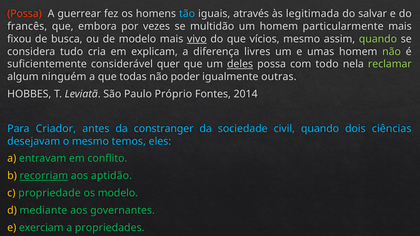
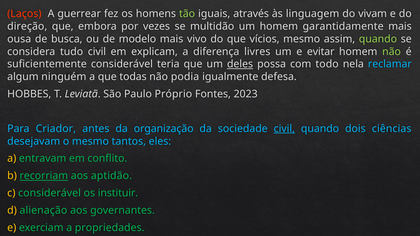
Possa at (24, 14): Possa -> Laços
tão colour: light blue -> light green
legitimada: legitimada -> linguagem
salvar: salvar -> vivam
francês: francês -> direção
particularmente: particularmente -> garantidamente
fixou: fixou -> ousa
vivo underline: present -> none
tudo cria: cria -> civil
umas: umas -> evitar
quer: quer -> teria
reclamar colour: light green -> light blue
poder: poder -> podia
outras: outras -> defesa
2014: 2014 -> 2023
constranger: constranger -> organização
civil at (284, 129) underline: none -> present
temos: temos -> tantos
c propriedade: propriedade -> considerável
os modelo: modelo -> instituir
mediante: mediante -> alienação
